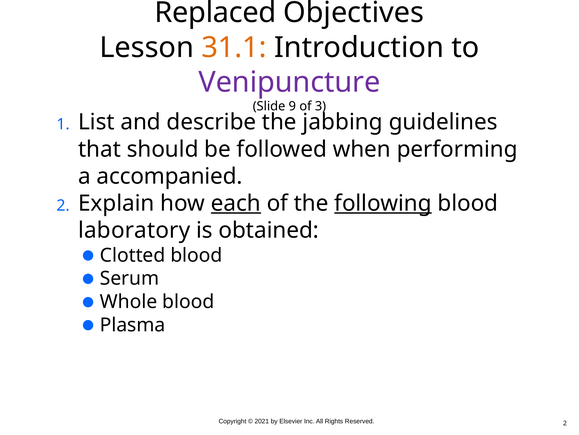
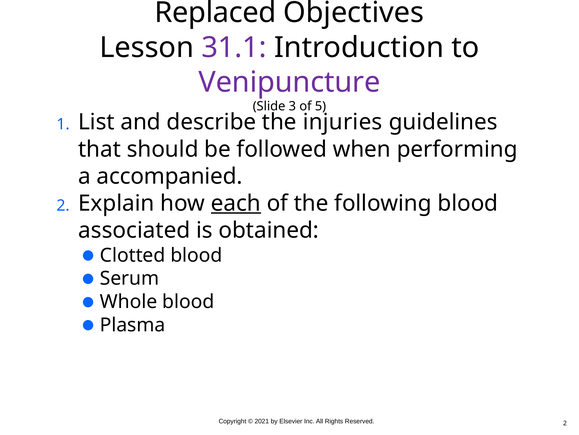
31.1 colour: orange -> purple
9: 9 -> 3
3: 3 -> 5
jabbing: jabbing -> injuries
following underline: present -> none
laboratory: laboratory -> associated
